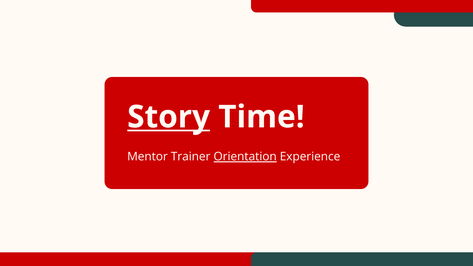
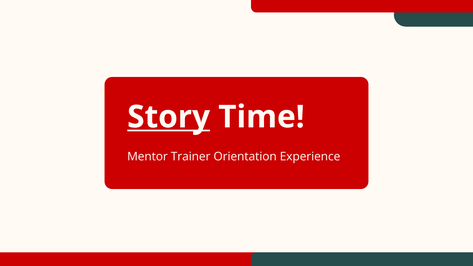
Orientation underline: present -> none
